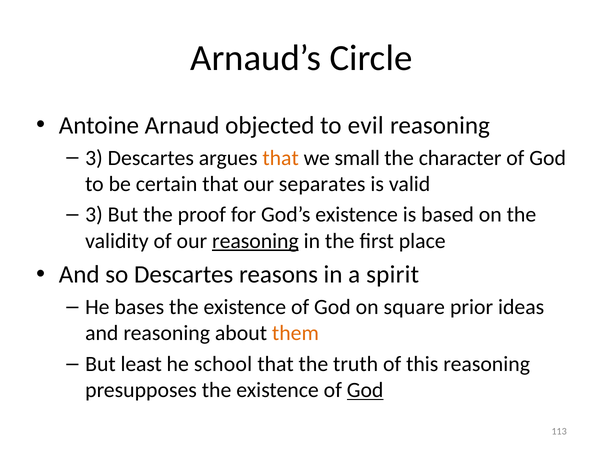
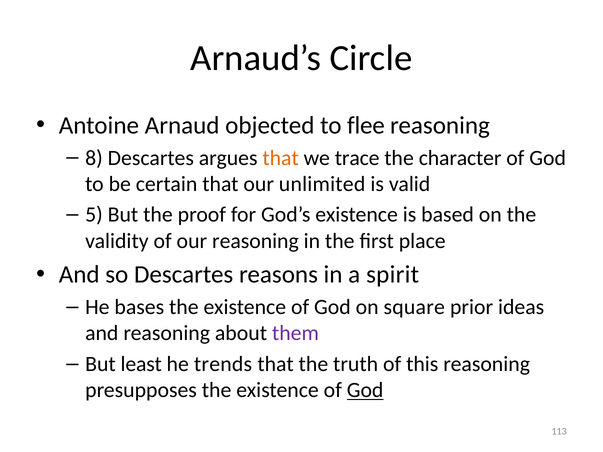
evil: evil -> flee
3 at (94, 158): 3 -> 8
small: small -> trace
separates: separates -> unlimited
3 at (94, 215): 3 -> 5
reasoning at (255, 241) underline: present -> none
them colour: orange -> purple
school: school -> trends
